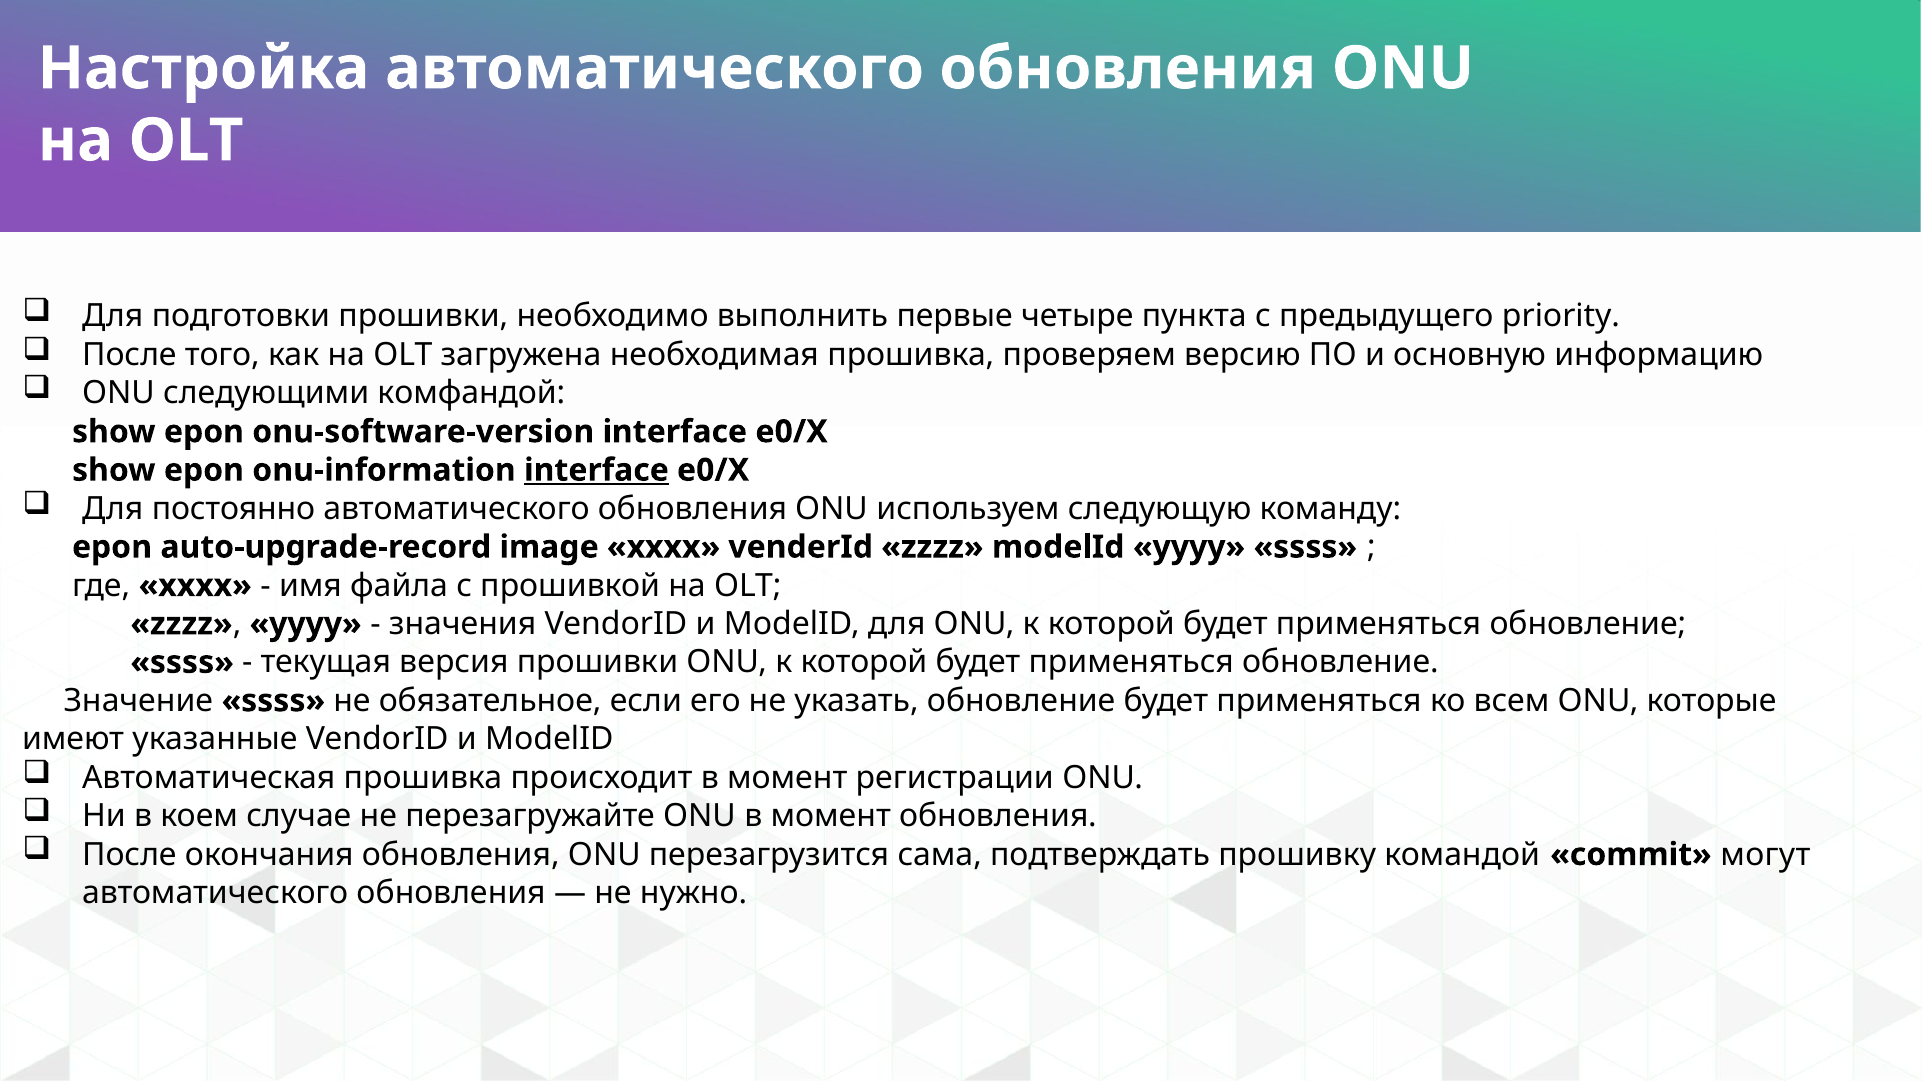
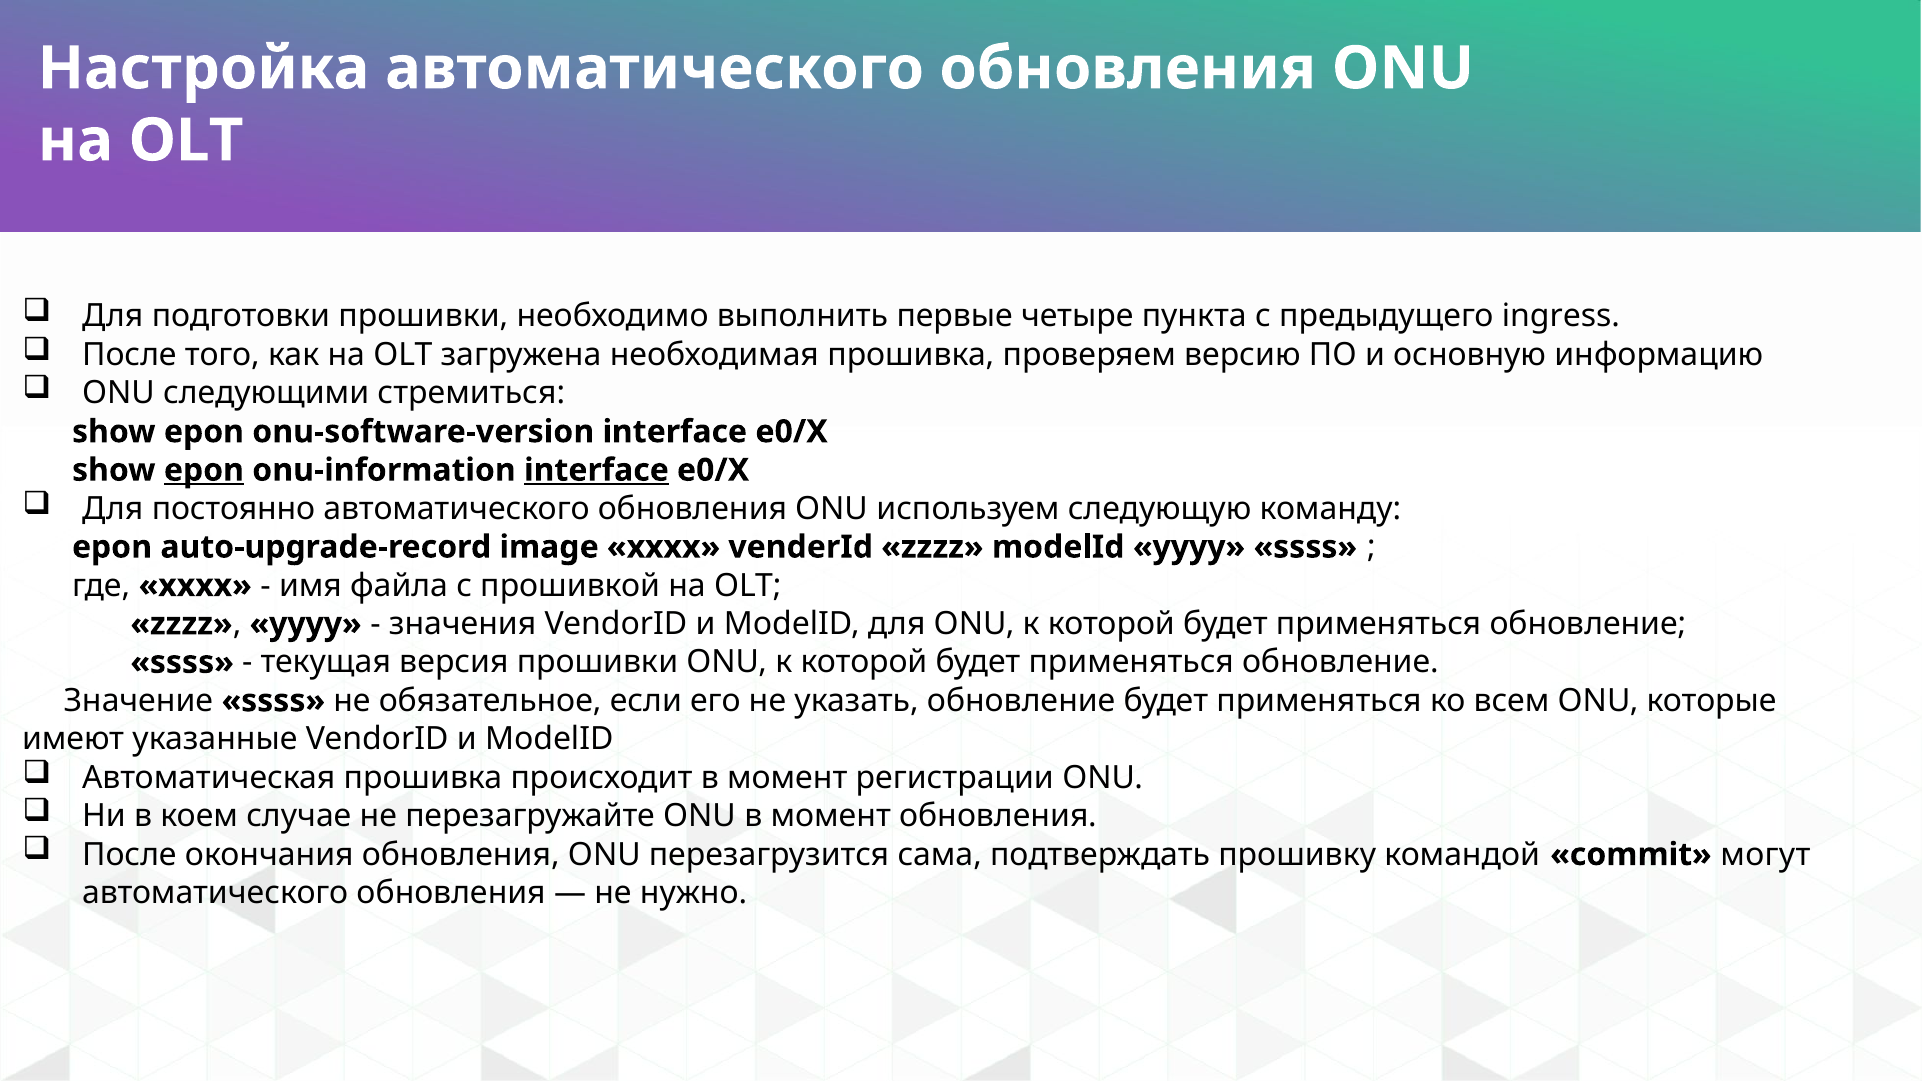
priority: priority -> ingress
комфандой: комфандой -> стремиться
epon at (204, 470) underline: none -> present
